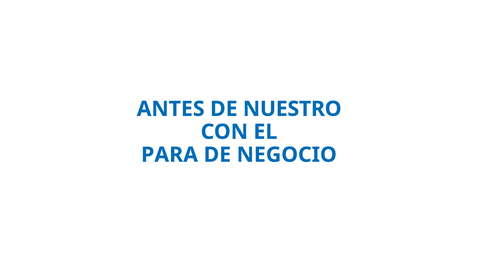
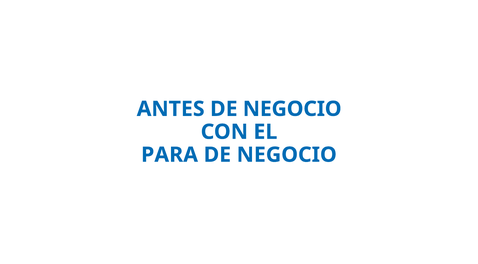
ANTES DE NUESTRO: NUESTRO -> NEGOCIO
